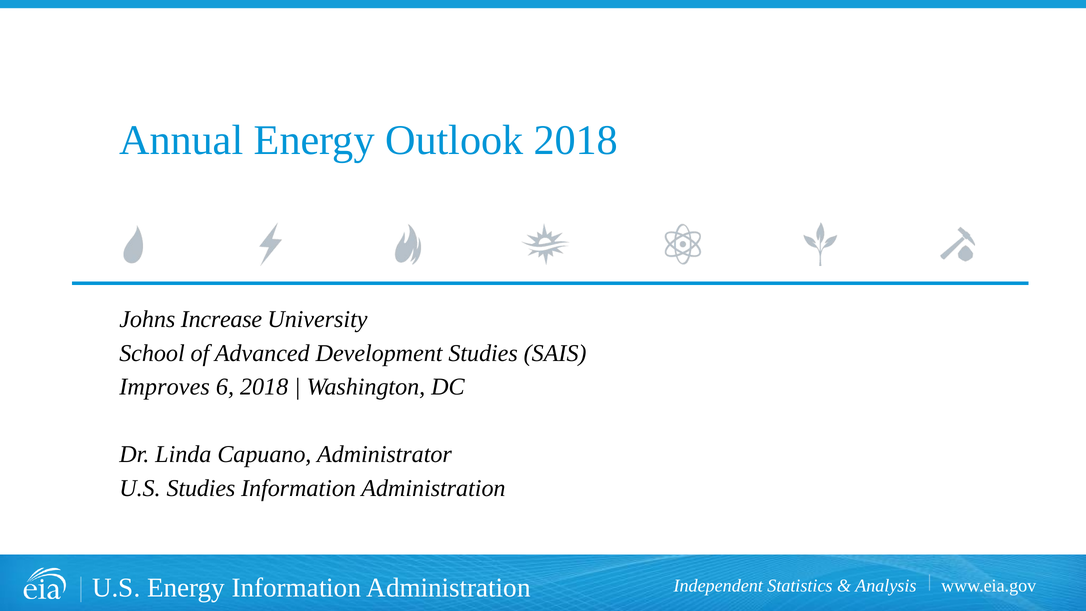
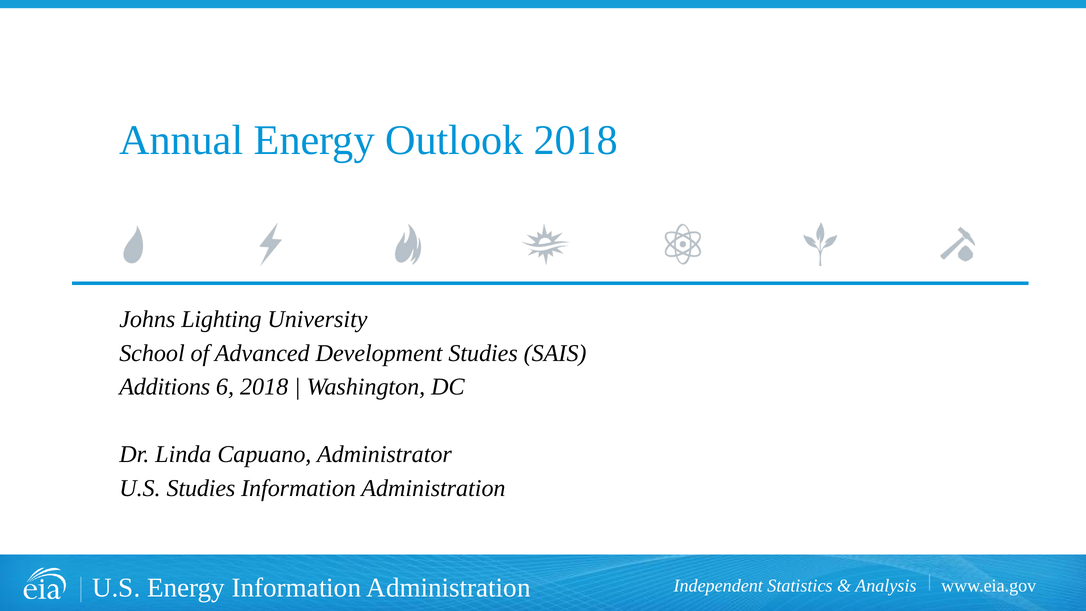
Increase: Increase -> Lighting
Improves: Improves -> Additions
